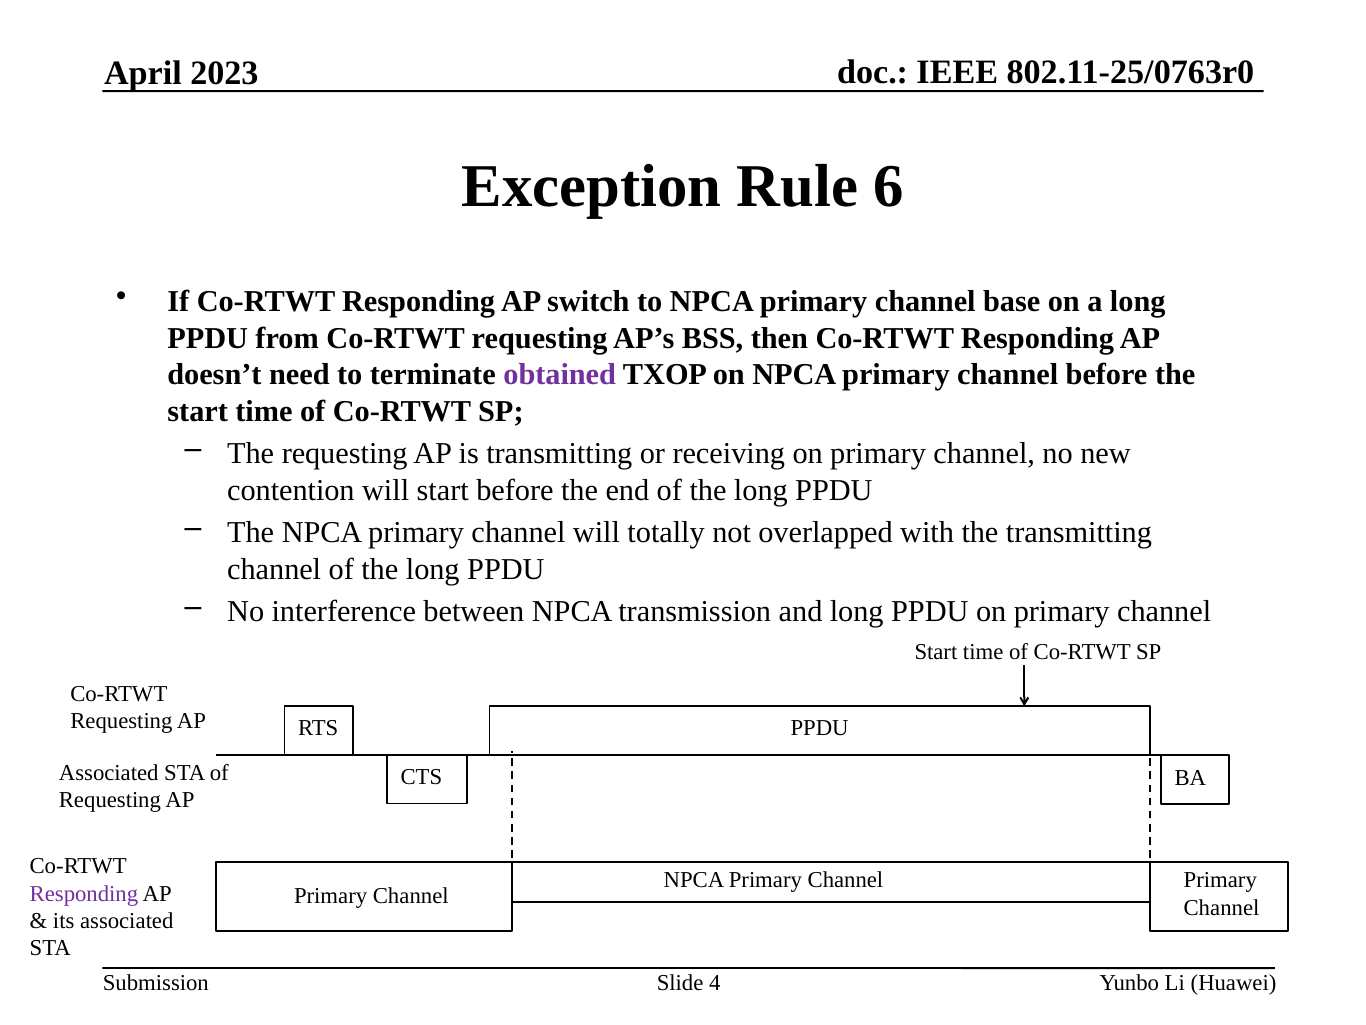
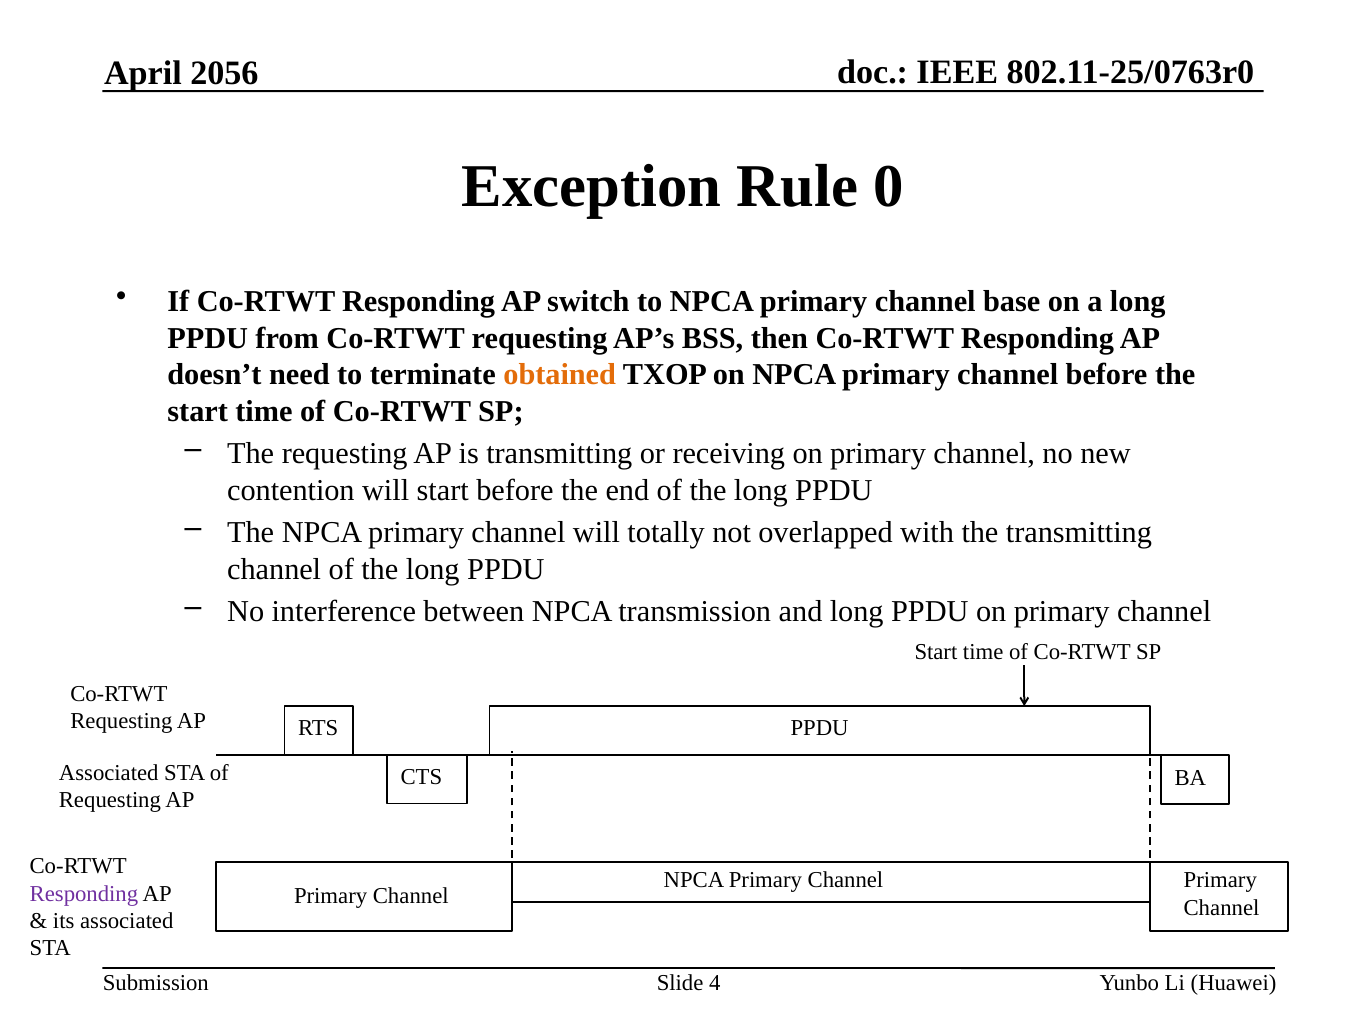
2023: 2023 -> 2056
6: 6 -> 0
obtained colour: purple -> orange
